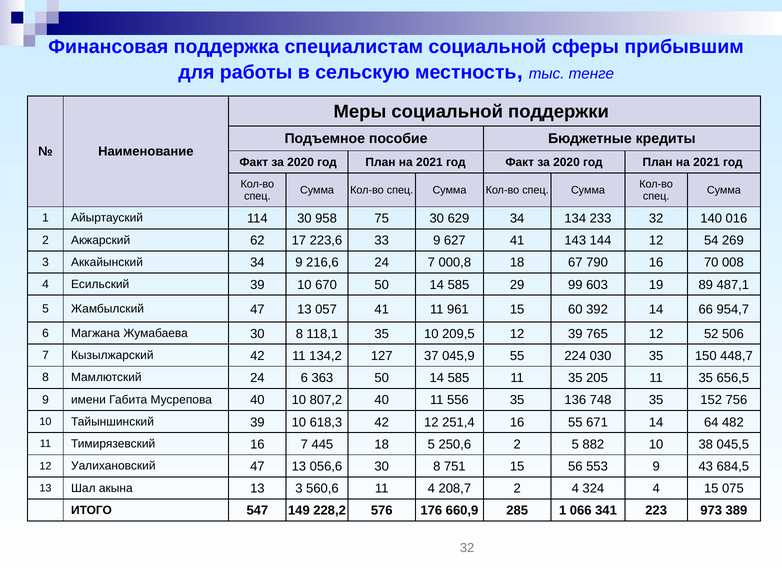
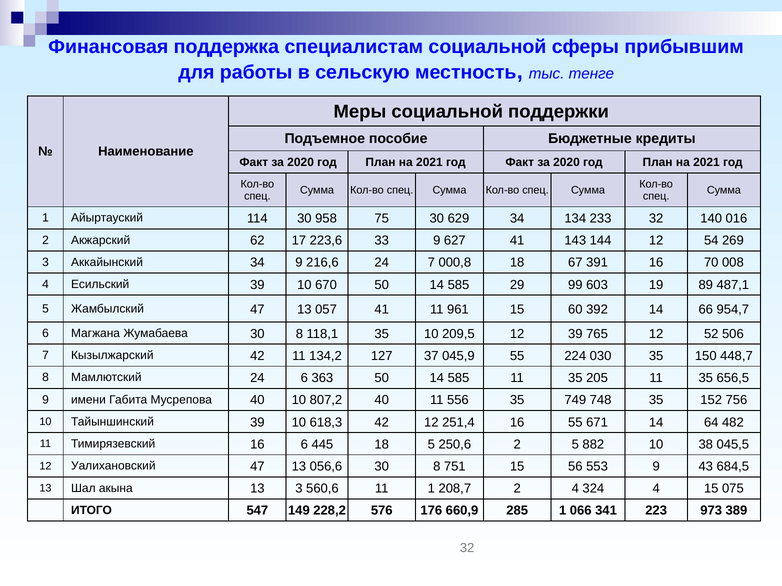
790: 790 -> 391
136: 136 -> 749
16 7: 7 -> 6
11 4: 4 -> 1
